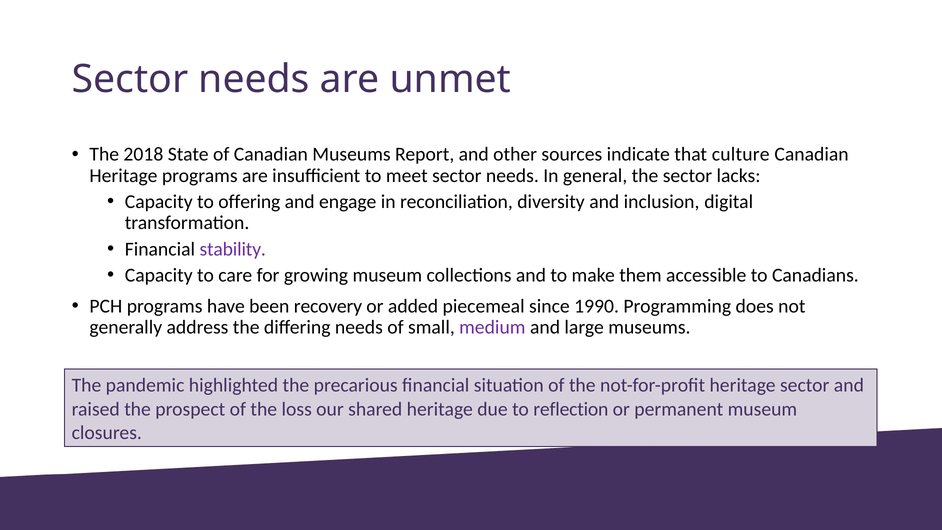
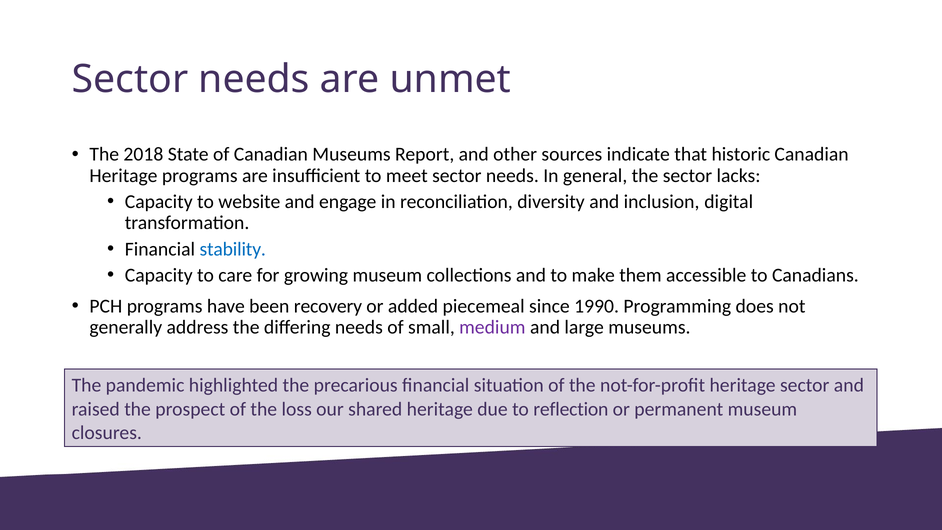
culture: culture -> historic
offering: offering -> website
stability colour: purple -> blue
